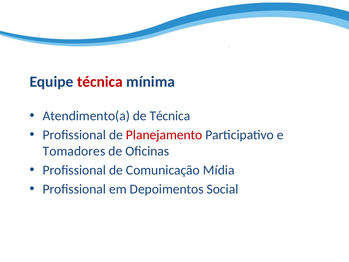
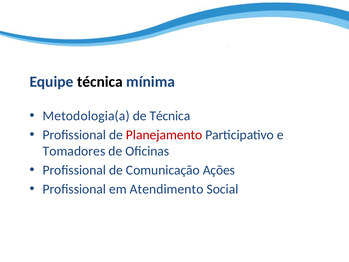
técnica at (100, 82) colour: red -> black
Atendimento(a: Atendimento(a -> Metodologia(a
Mídia: Mídia -> Ações
Depoimentos: Depoimentos -> Atendimento
